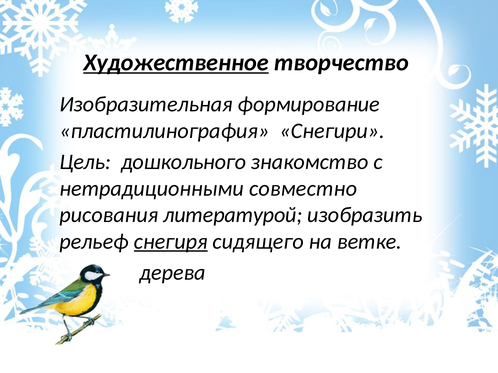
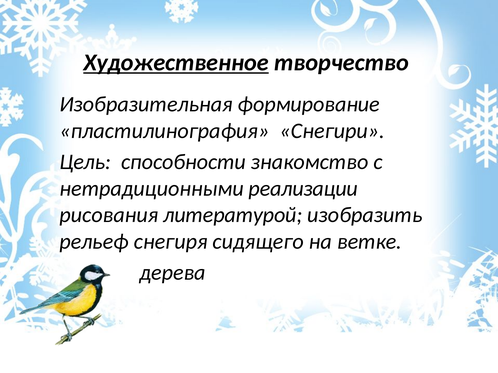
дошкольного: дошкольного -> способности
совместно: совместно -> реализации
снегиря underline: present -> none
